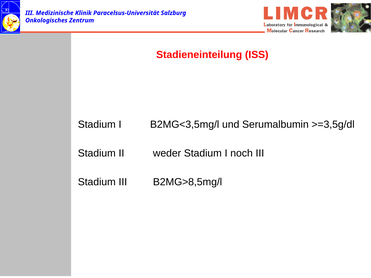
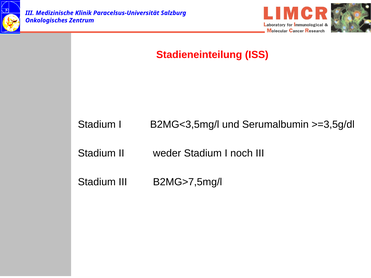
B2MG>8,5mg/l: B2MG>8,5mg/l -> B2MG>7,5mg/l
